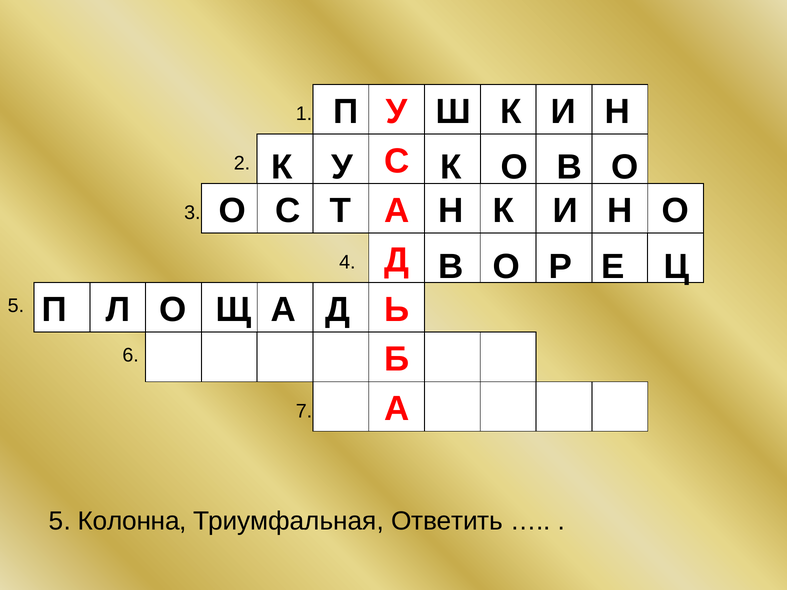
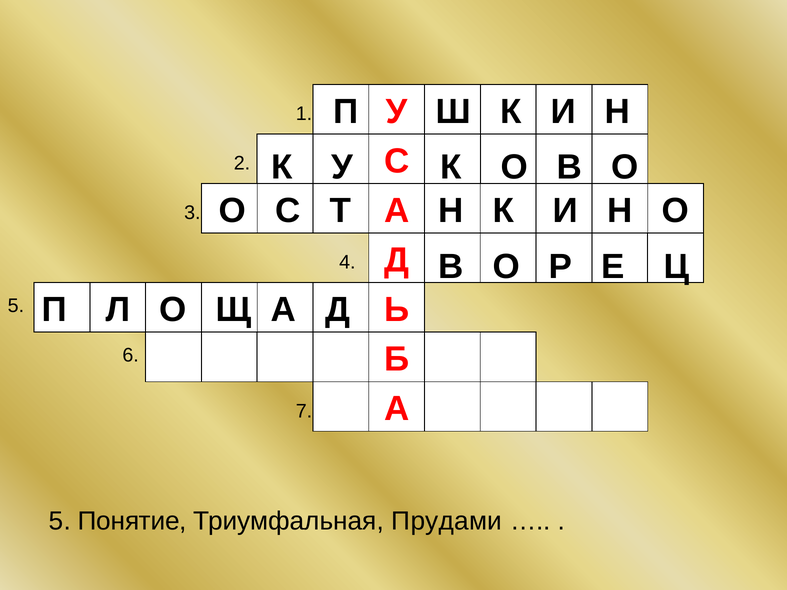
Колонна: Колонна -> Понятие
Ответить: Ответить -> Прудами
